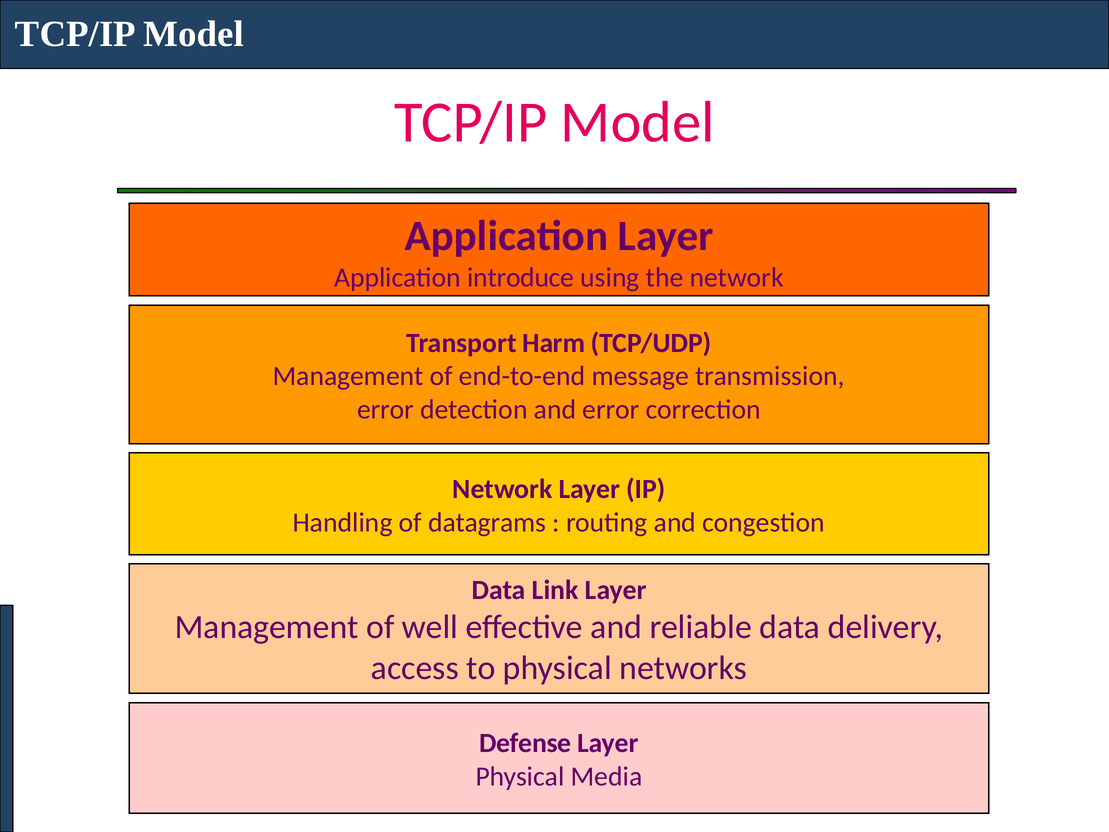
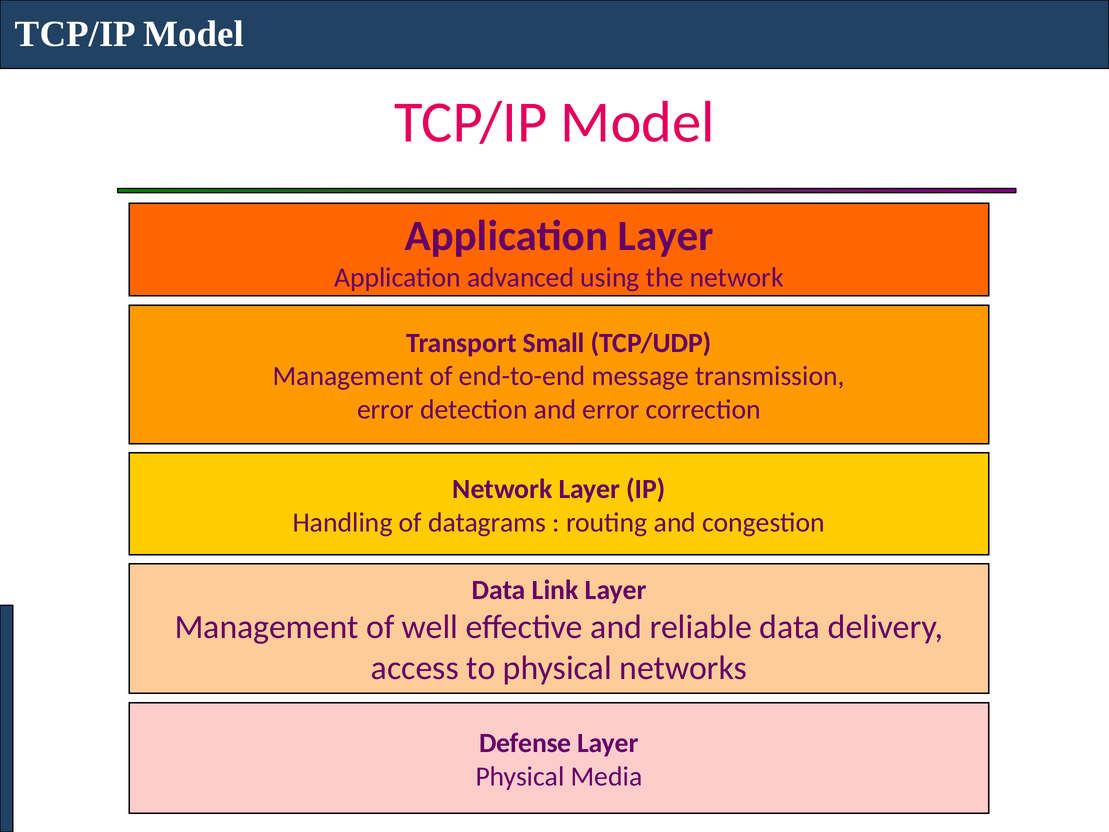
introduce: introduce -> advanced
Harm: Harm -> Small
